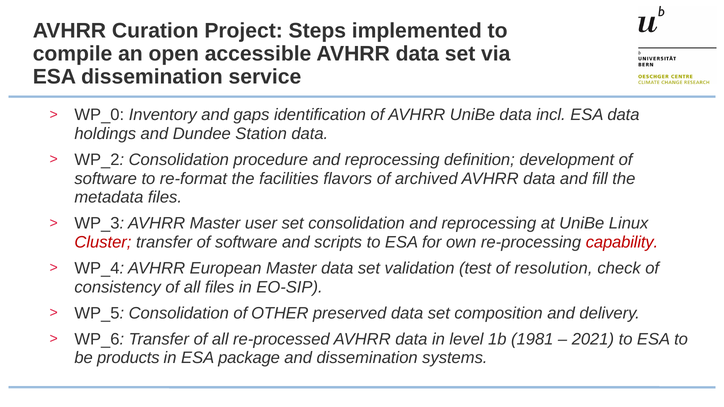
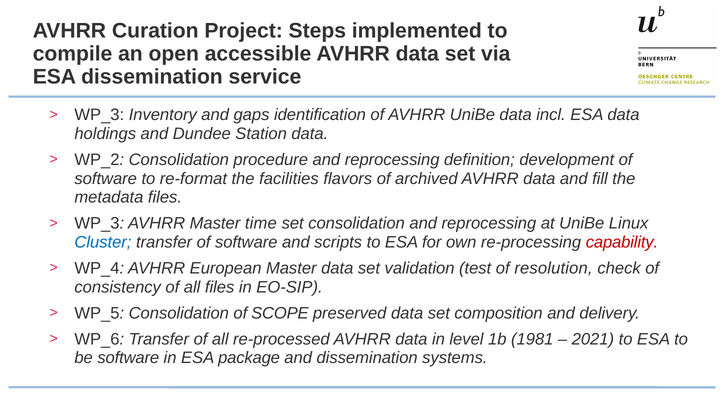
WP_0 at (99, 115): WP_0 -> WP_3
user: user -> time
Cluster colour: red -> blue
OTHER: OTHER -> SCOPE
be products: products -> software
